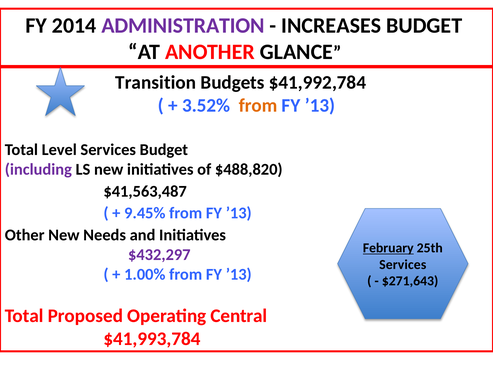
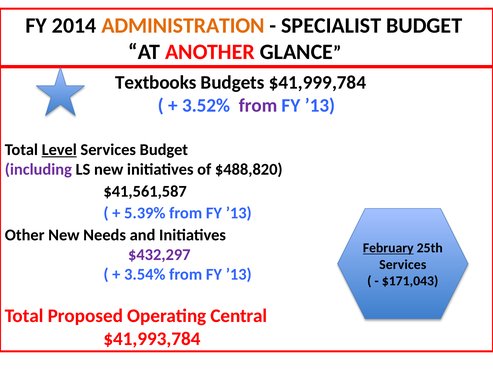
ADMINISTRATION colour: purple -> orange
INCREASES: INCREASES -> SPECIALIST
Transition: Transition -> Textbooks
$41,992,784: $41,992,784 -> $41,999,784
from at (258, 106) colour: orange -> purple
Level underline: none -> present
$41,563,487: $41,563,487 -> $41,561,587
9.45%: 9.45% -> 5.39%
1.00%: 1.00% -> 3.54%
$271,643: $271,643 -> $171,043
